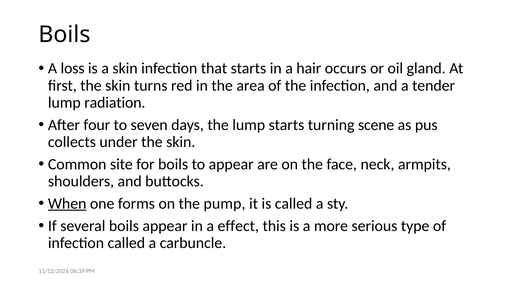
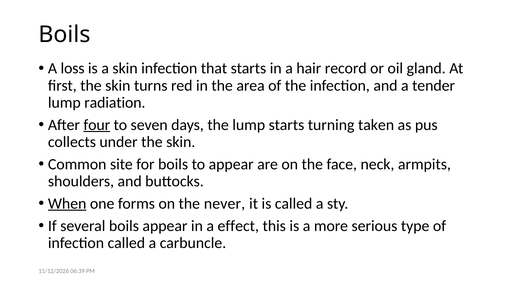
occurs: occurs -> record
four underline: none -> present
scene: scene -> taken
pump: pump -> never
